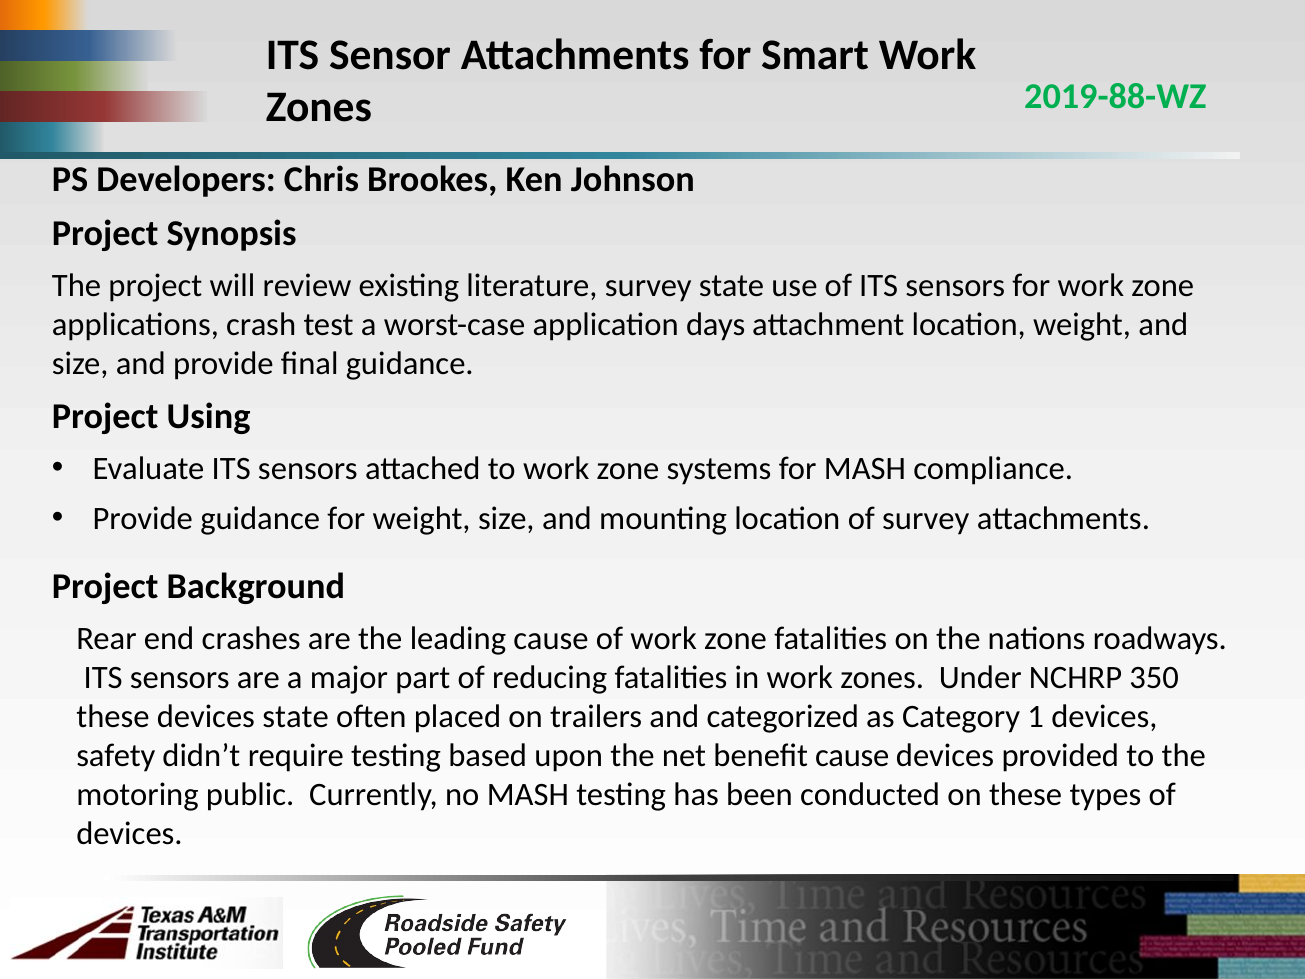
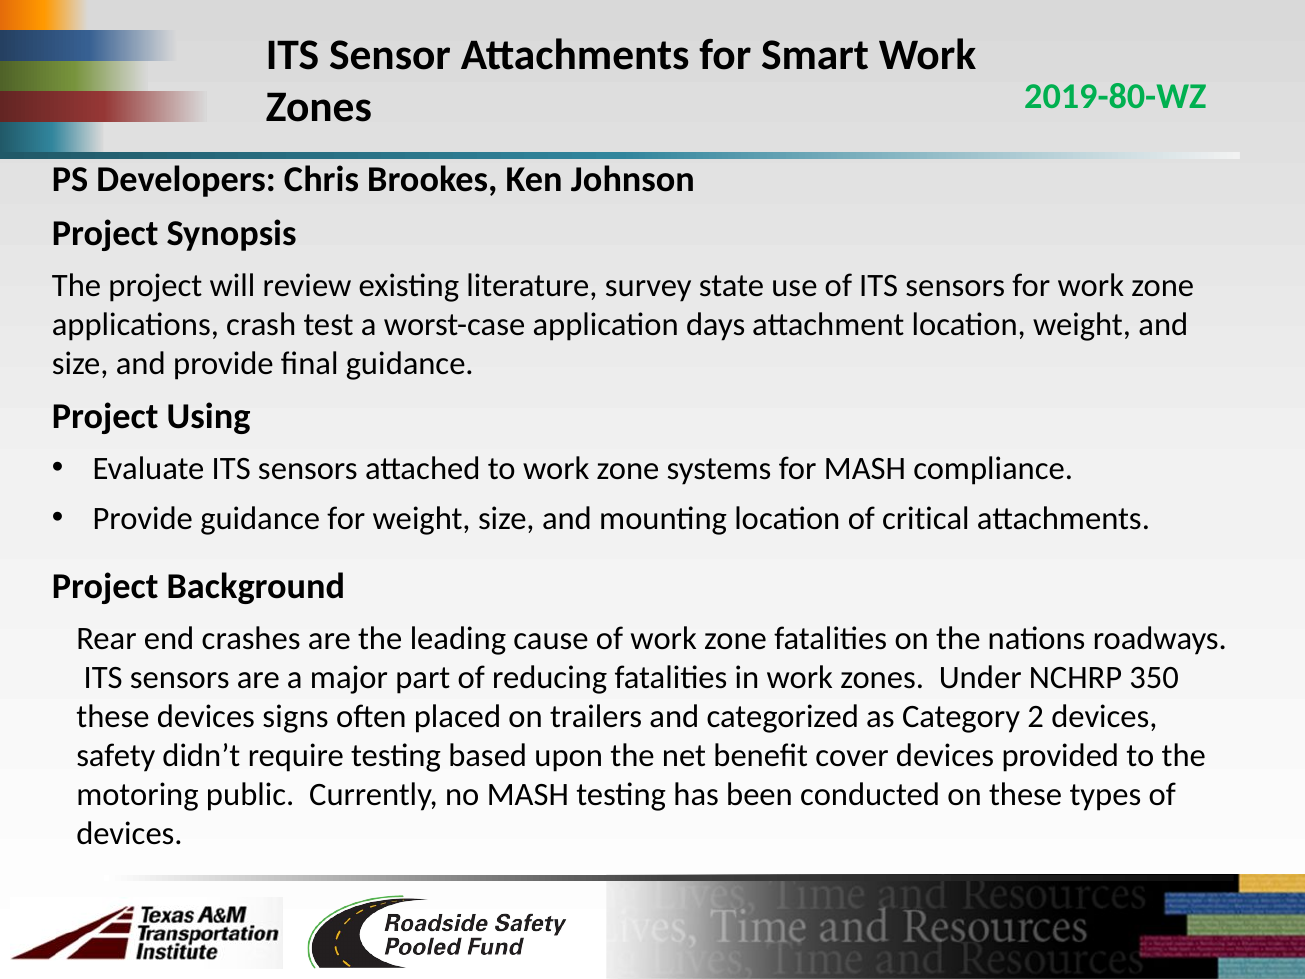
2019-88-WZ: 2019-88-WZ -> 2019-80-WZ
of survey: survey -> critical
devices state: state -> signs
1: 1 -> 2
benefit cause: cause -> cover
